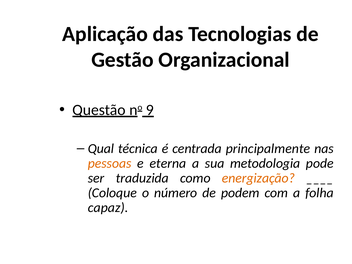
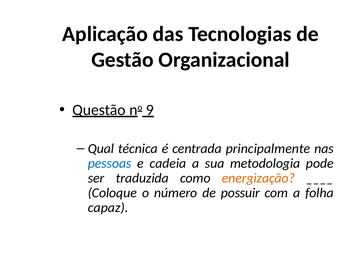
pessoas colour: orange -> blue
eterna: eterna -> cadeia
podem: podem -> possuir
